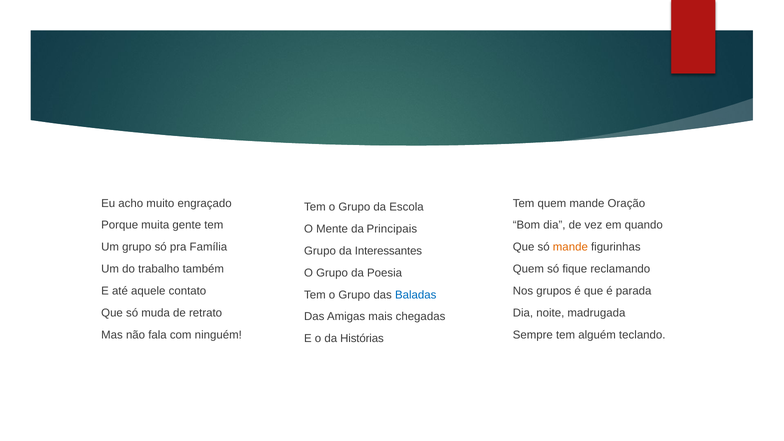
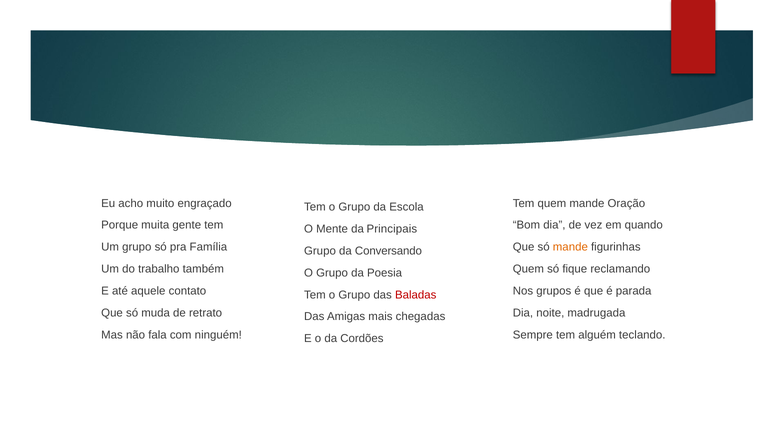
Interessantes: Interessantes -> Conversando
Baladas colour: blue -> red
Histórias: Histórias -> Cordões
